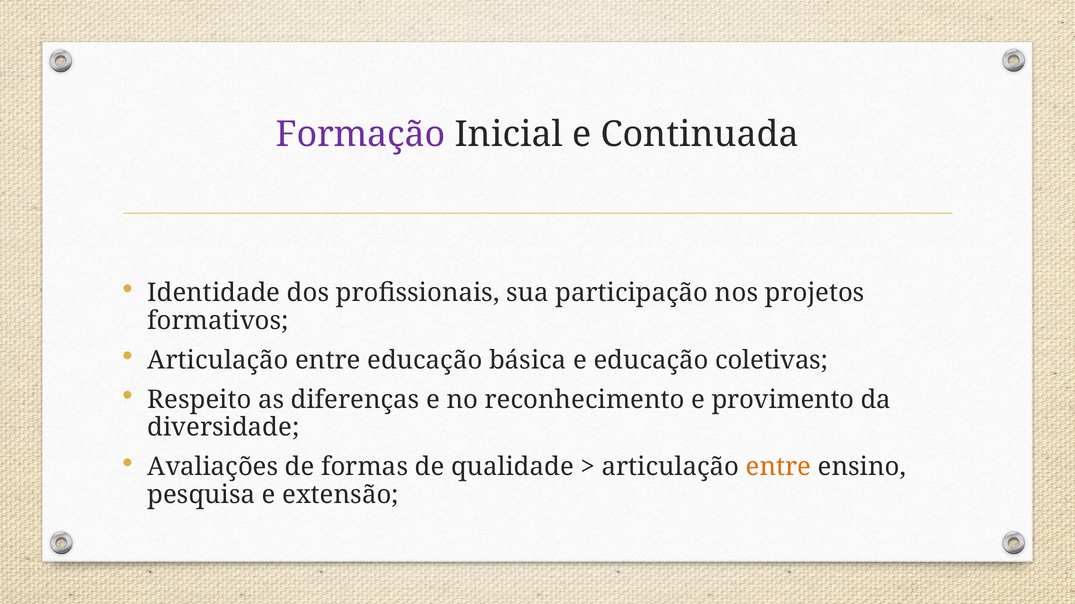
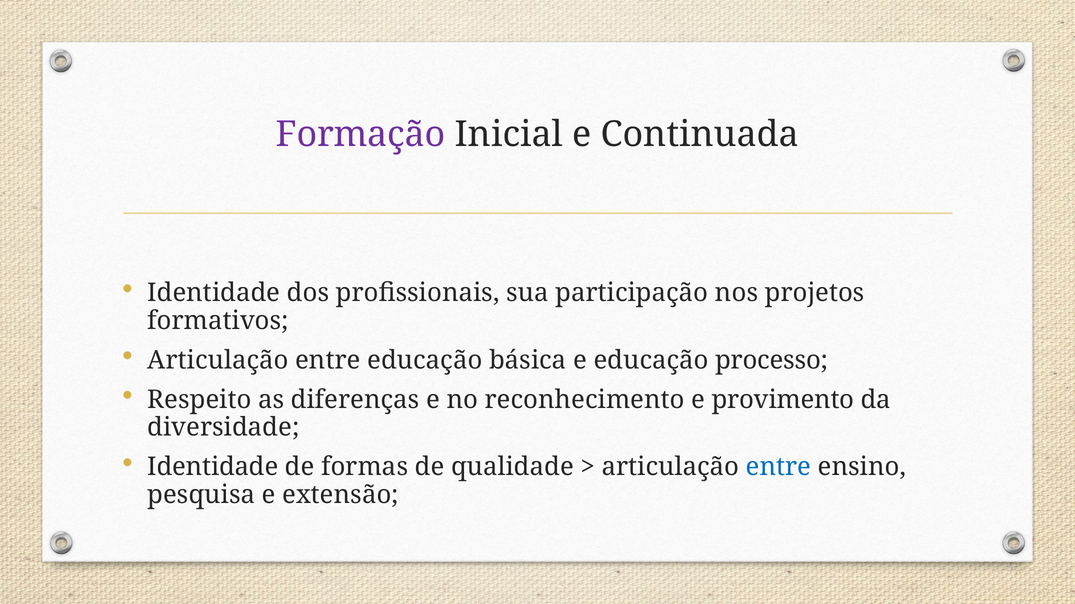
coletivas: coletivas -> processo
Avaliações at (213, 467): Avaliações -> Identidade
entre at (778, 467) colour: orange -> blue
